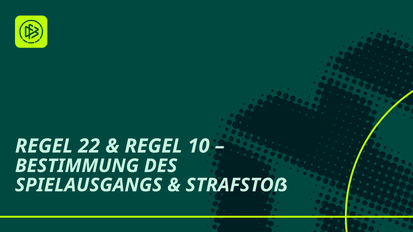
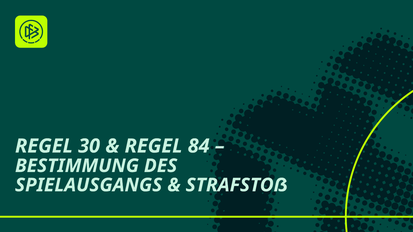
22: 22 -> 30
10: 10 -> 84
